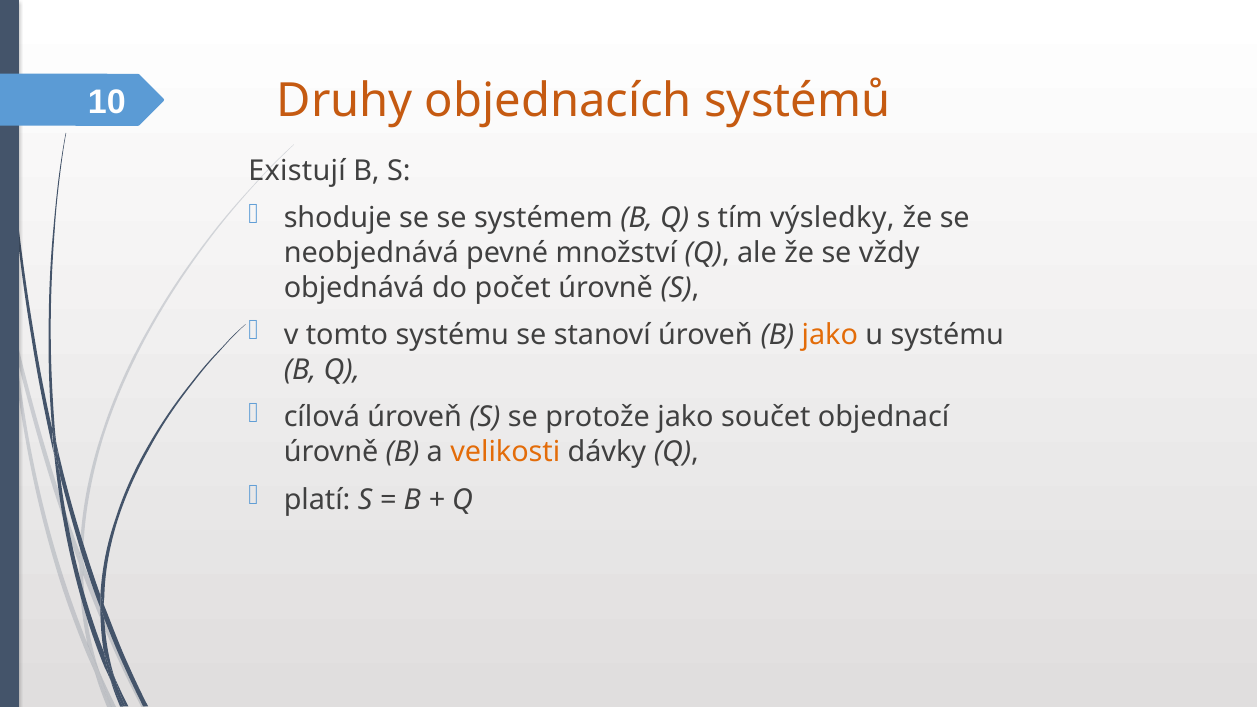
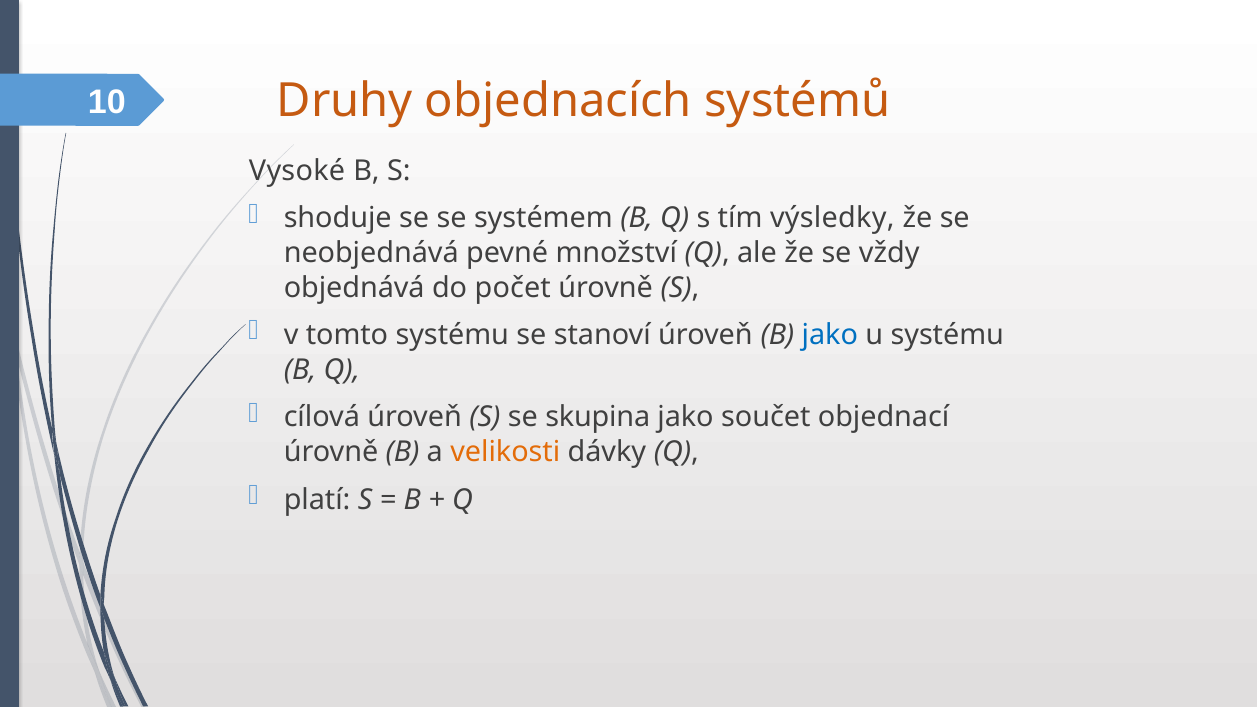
Existují: Existují -> Vysoké
jako at (830, 335) colour: orange -> blue
protože: protože -> skupina
